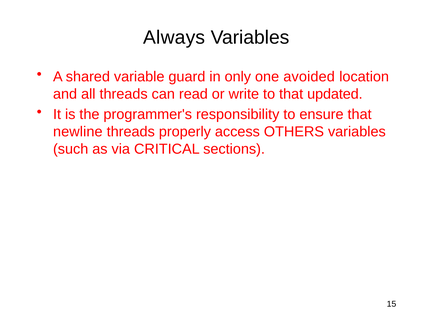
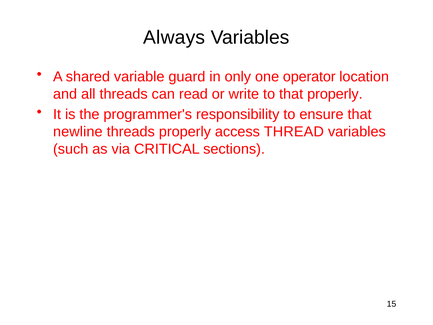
avoided: avoided -> operator
that updated: updated -> properly
OTHERS: OTHERS -> THREAD
